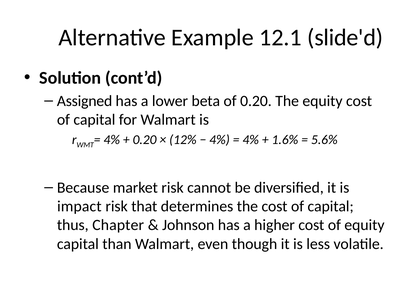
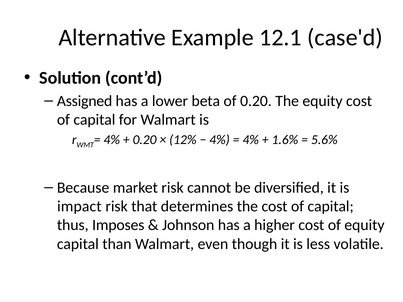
slide'd: slide'd -> case'd
Chapter: Chapter -> Imposes
